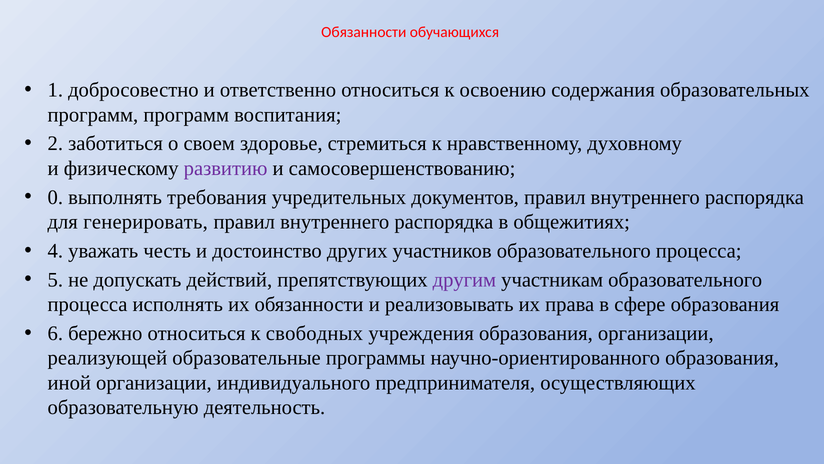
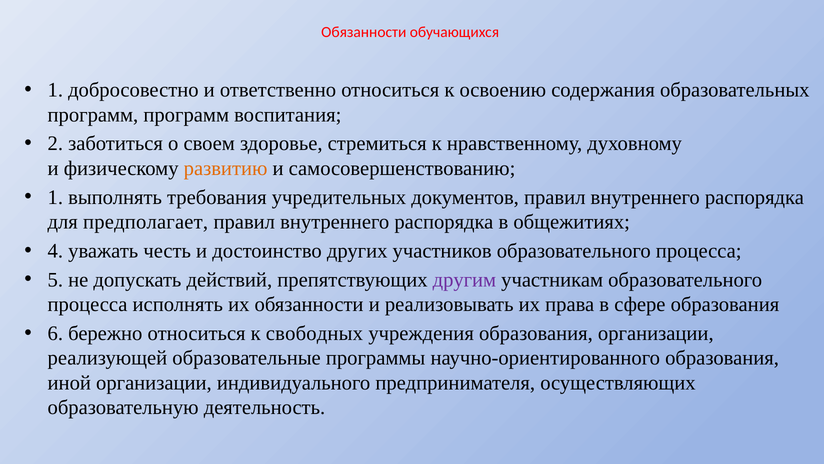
развитию colour: purple -> orange
0 at (55, 197): 0 -> 1
генерировать: генерировать -> предполагает
